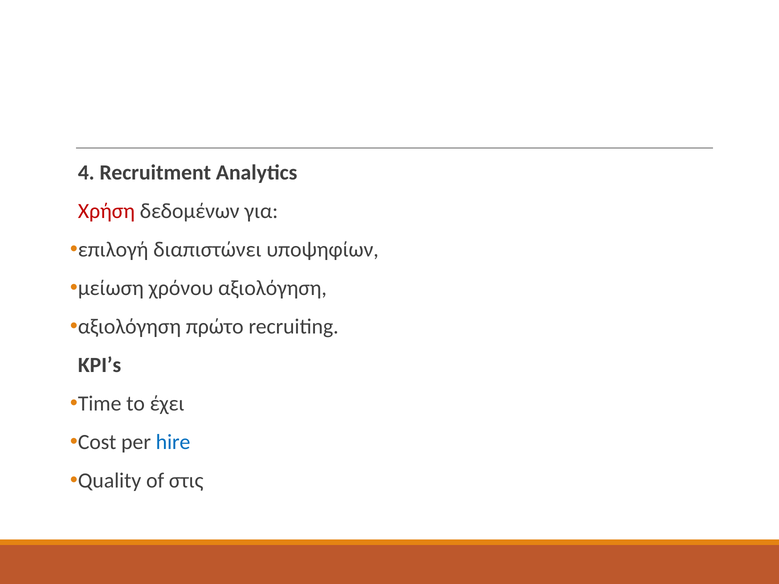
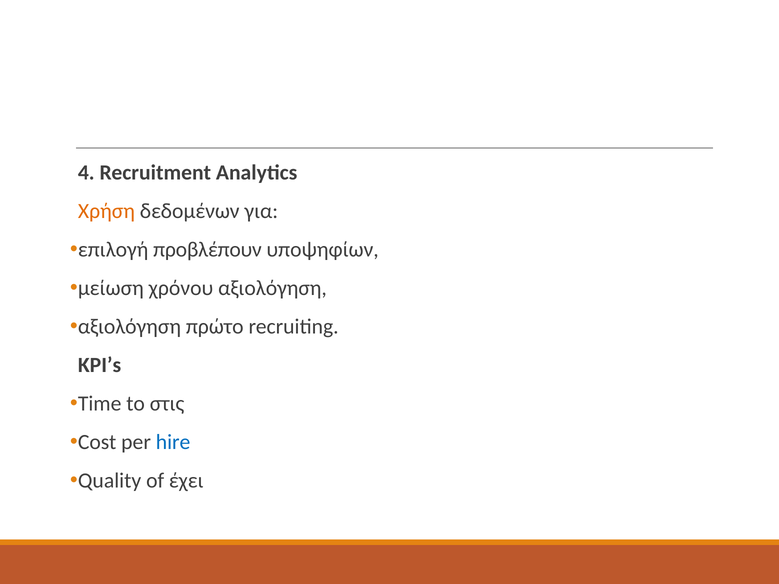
Χρήση colour: red -> orange
διαπιστώνει: διαπιστώνει -> προβλέπουν
έχει: έχει -> στις
στις: στις -> έχει
